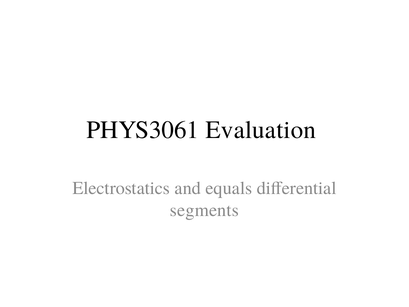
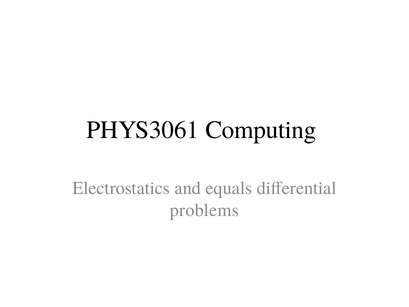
Evaluation: Evaluation -> Computing
segments: segments -> problems
